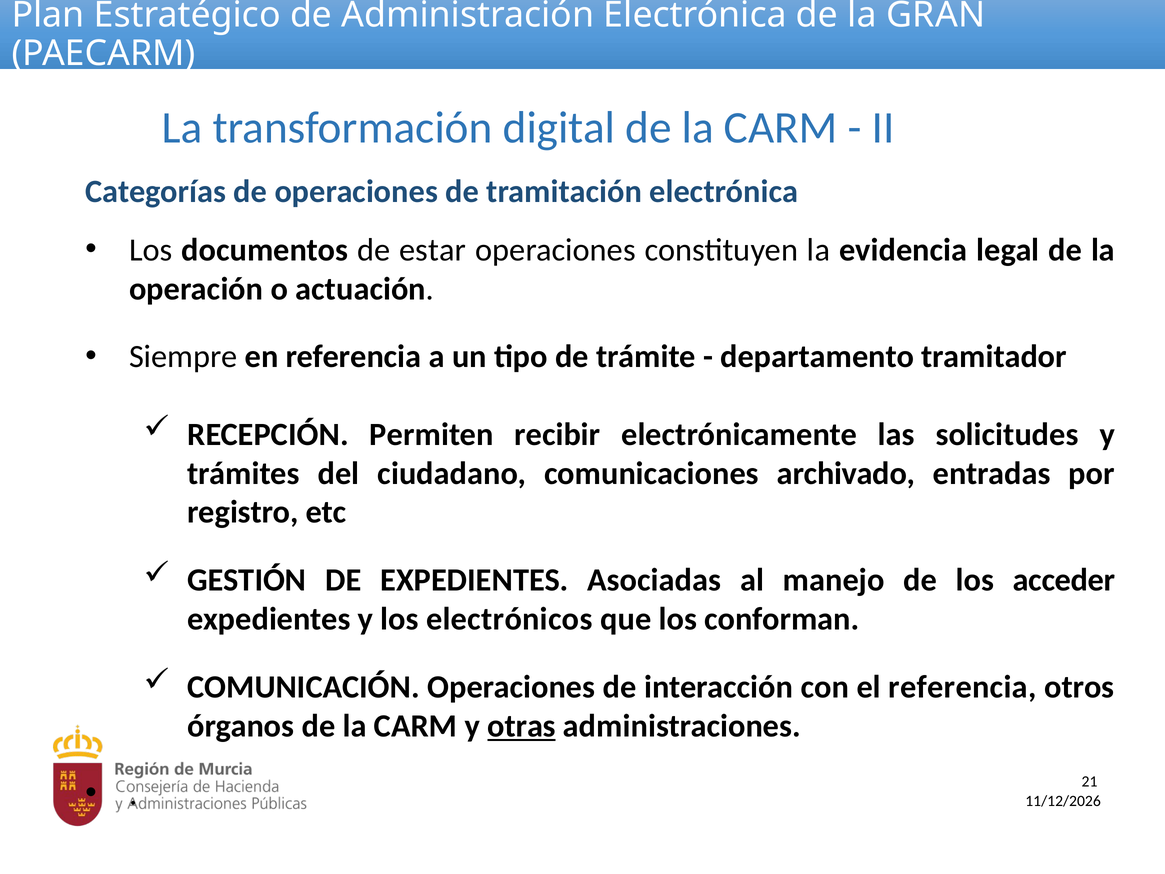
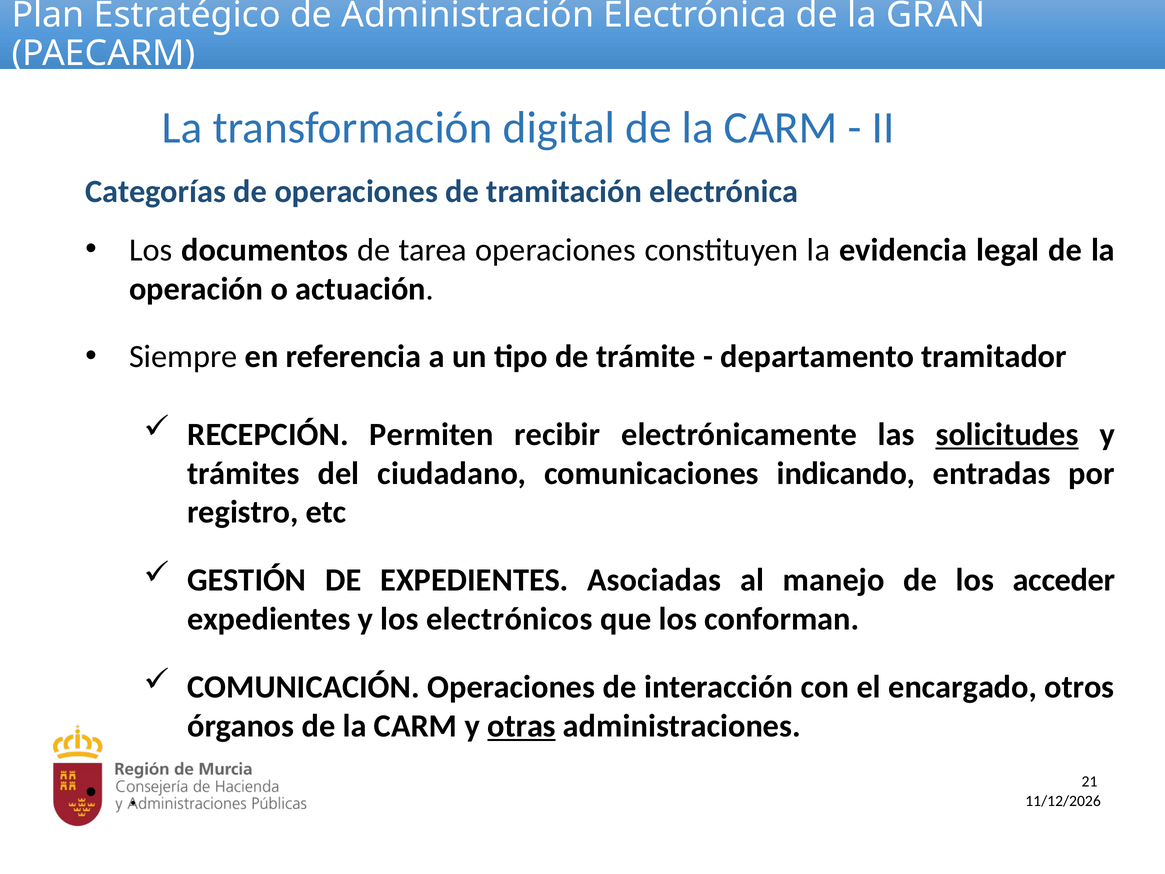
estar: estar -> tarea
solicitudes underline: none -> present
archivado: archivado -> indicando
el referencia: referencia -> encargado
